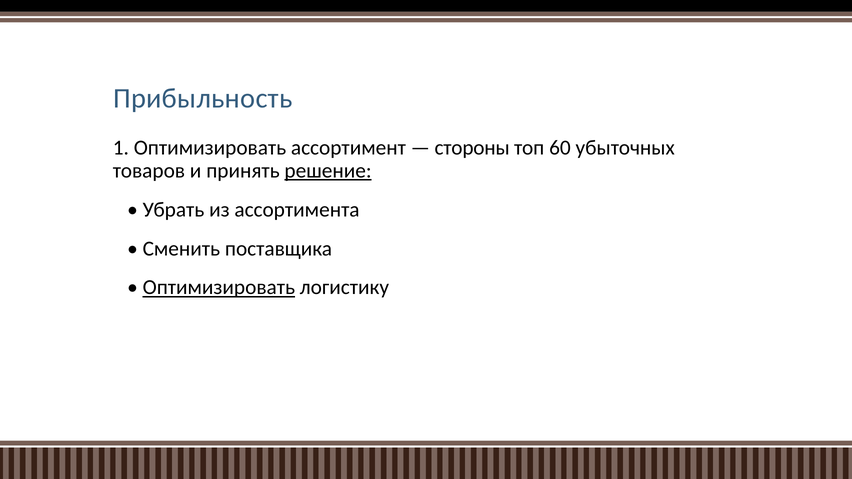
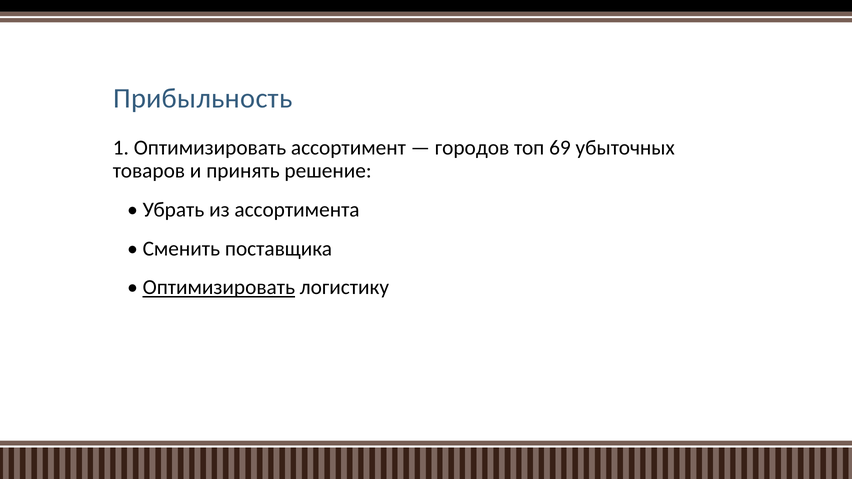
стороны: стороны -> городов
60: 60 -> 69
решение underline: present -> none
